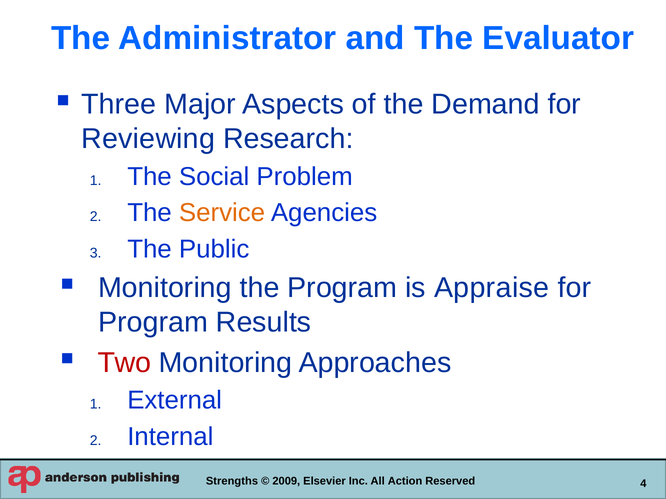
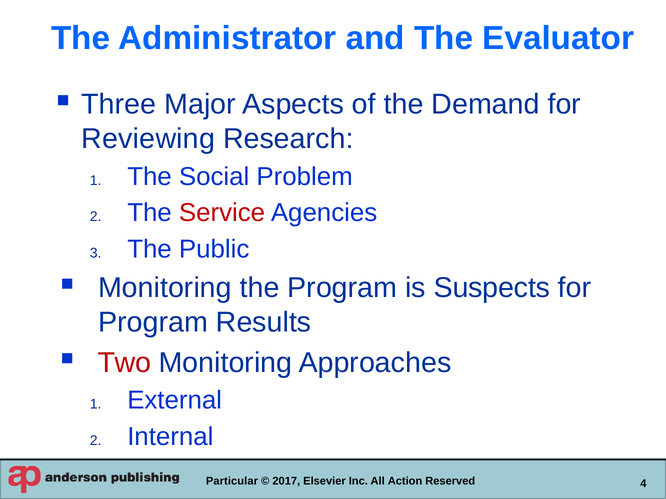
Service colour: orange -> red
Appraise: Appraise -> Suspects
Strengths: Strengths -> Particular
2009: 2009 -> 2017
